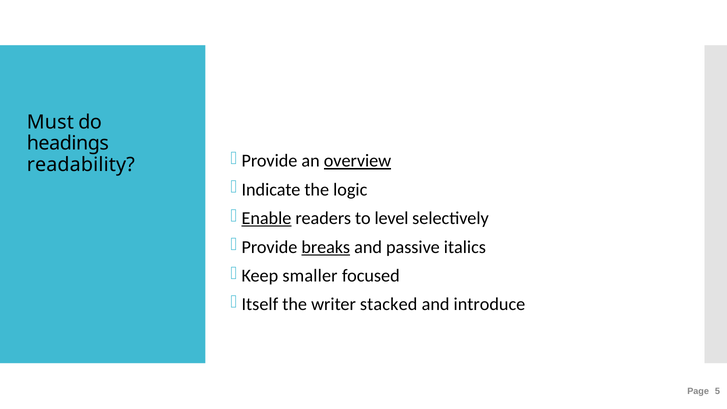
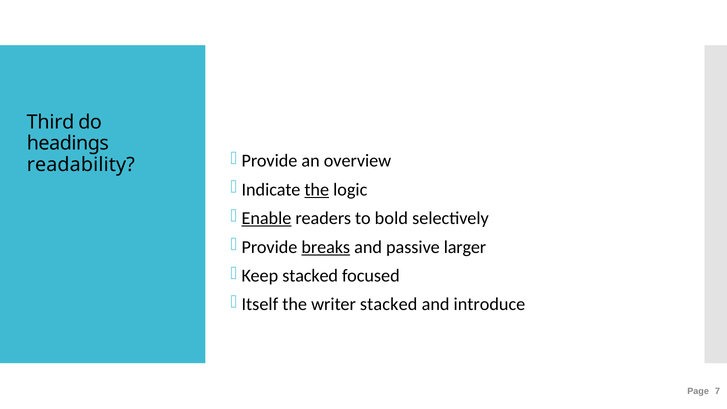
Must: Must -> Third
overview underline: present -> none
the at (317, 190) underline: none -> present
level: level -> bold
italics: italics -> larger
Keep smaller: smaller -> stacked
5: 5 -> 7
